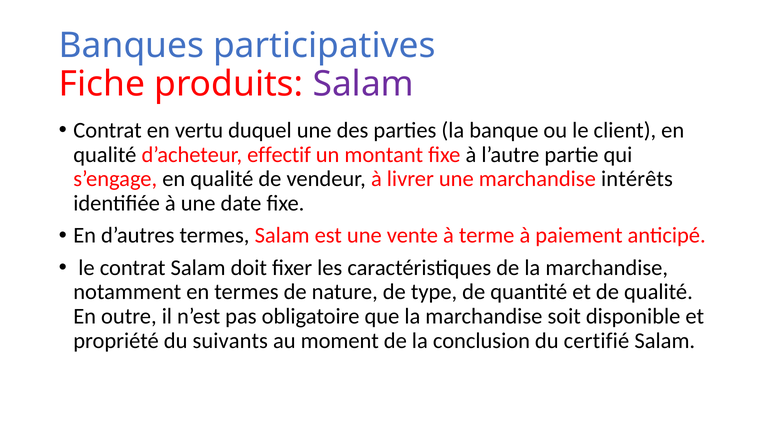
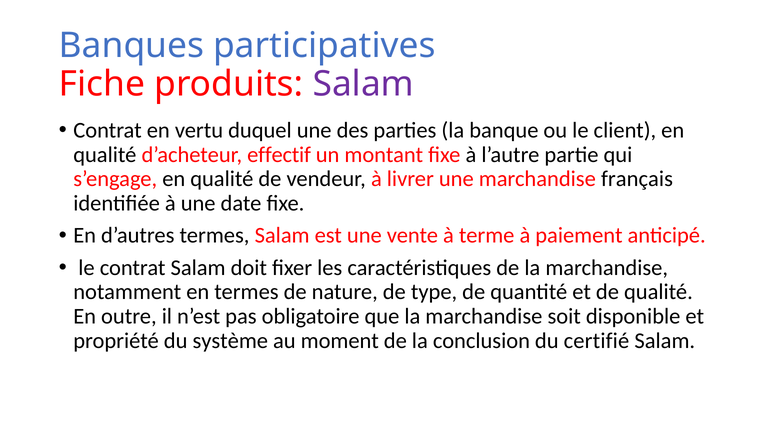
intérêts: intérêts -> français
suivants: suivants -> système
